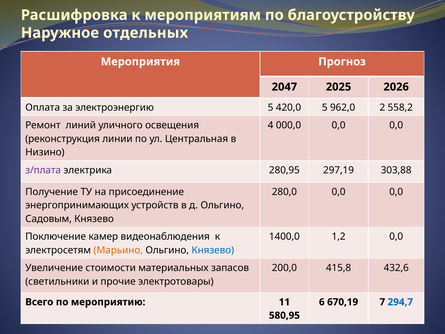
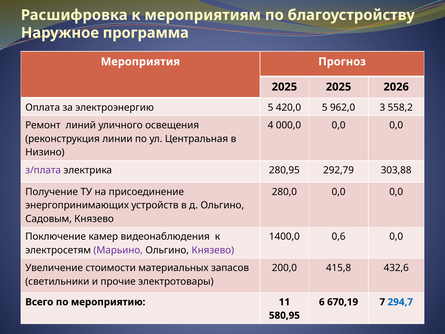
отдельных: отдельных -> программа
2047 at (284, 87): 2047 -> 2025
2: 2 -> 3
297,19: 297,19 -> 292,79
1,2: 1,2 -> 0,6
Марьино colour: orange -> purple
Князево at (213, 250) colour: blue -> purple
